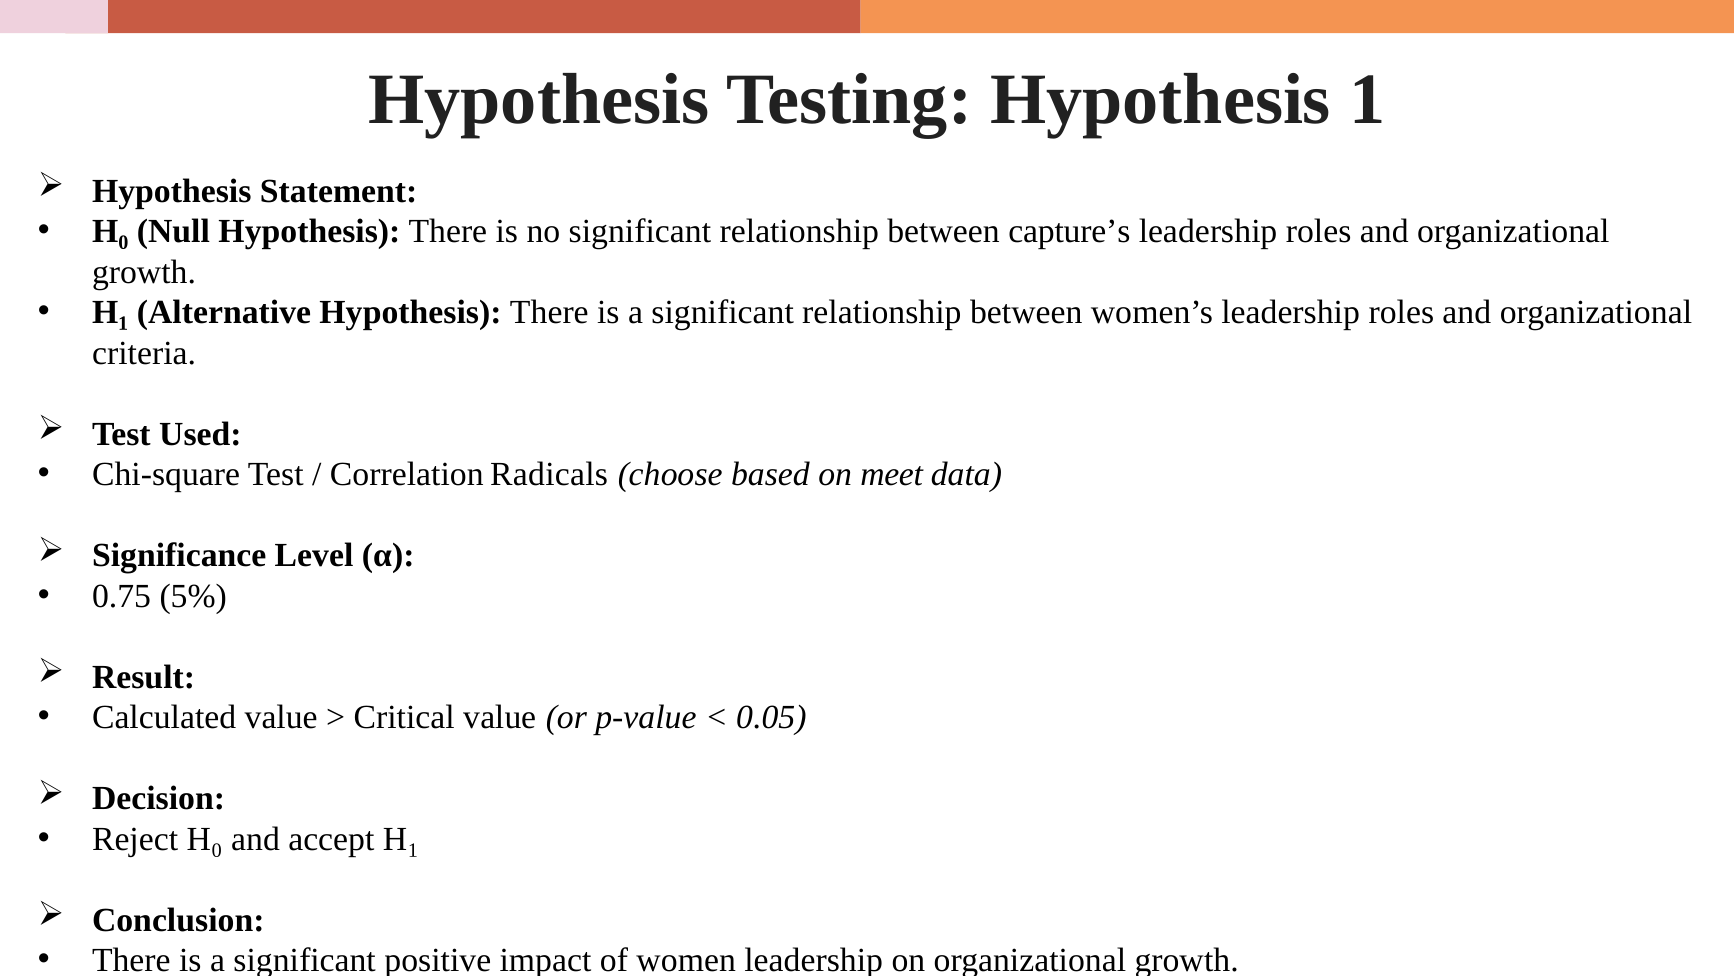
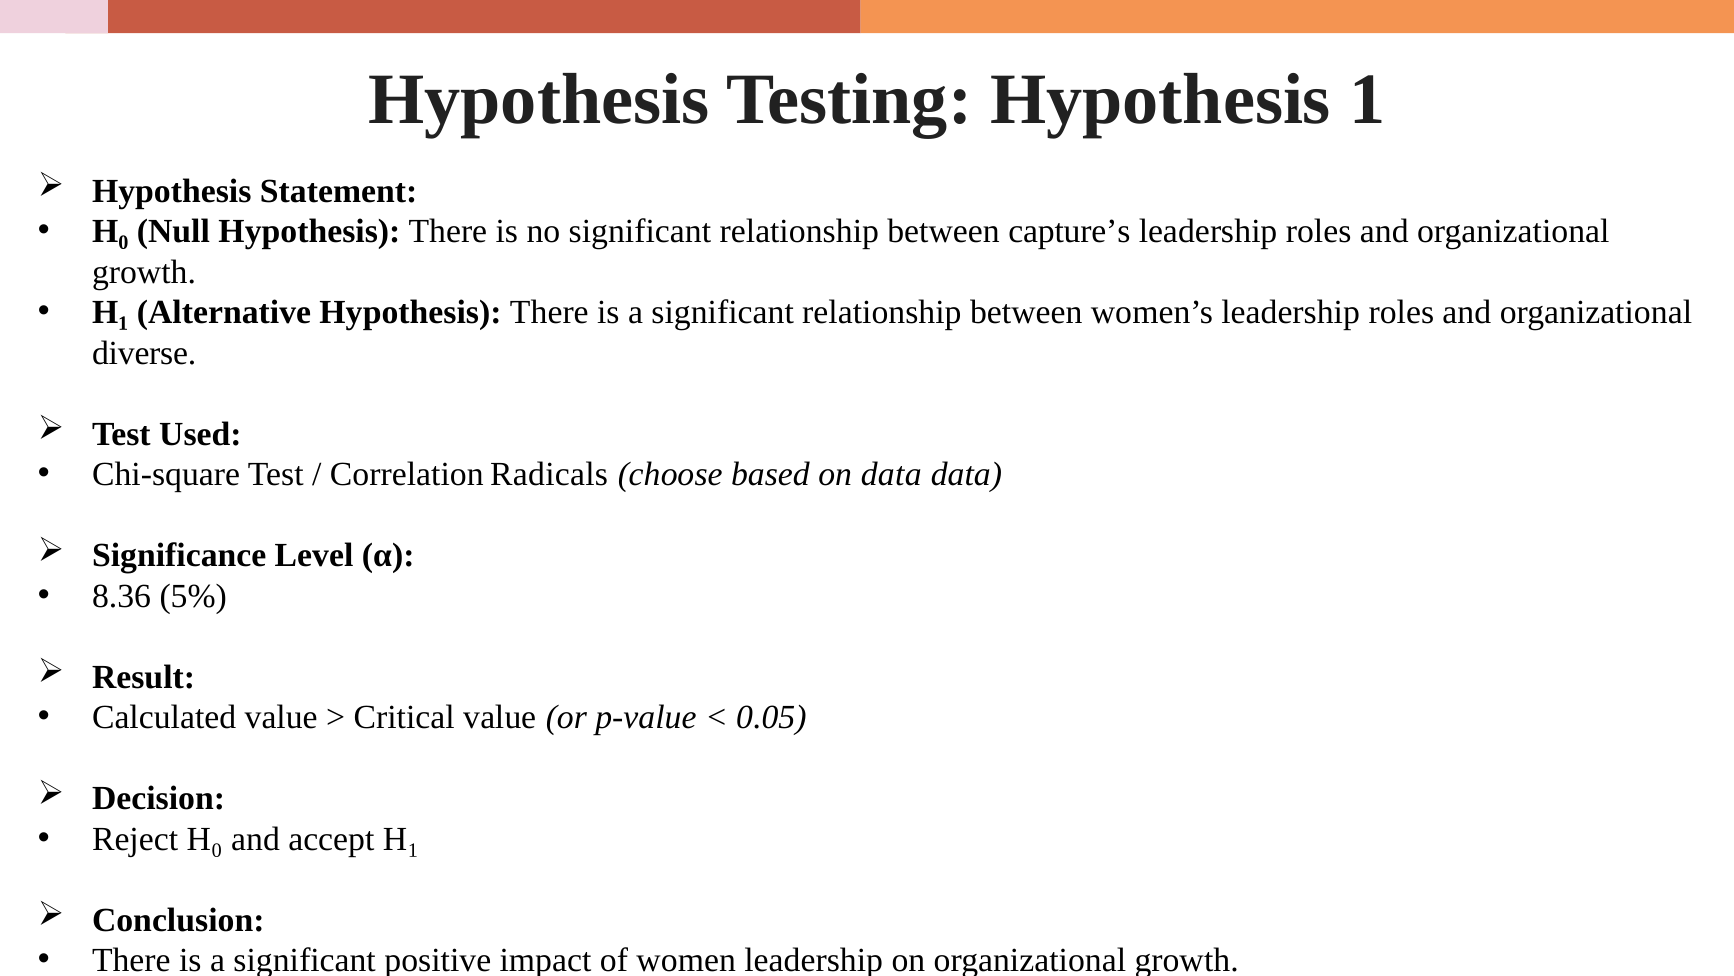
criteria: criteria -> diverse
on meet: meet -> data
0.75: 0.75 -> 8.36
